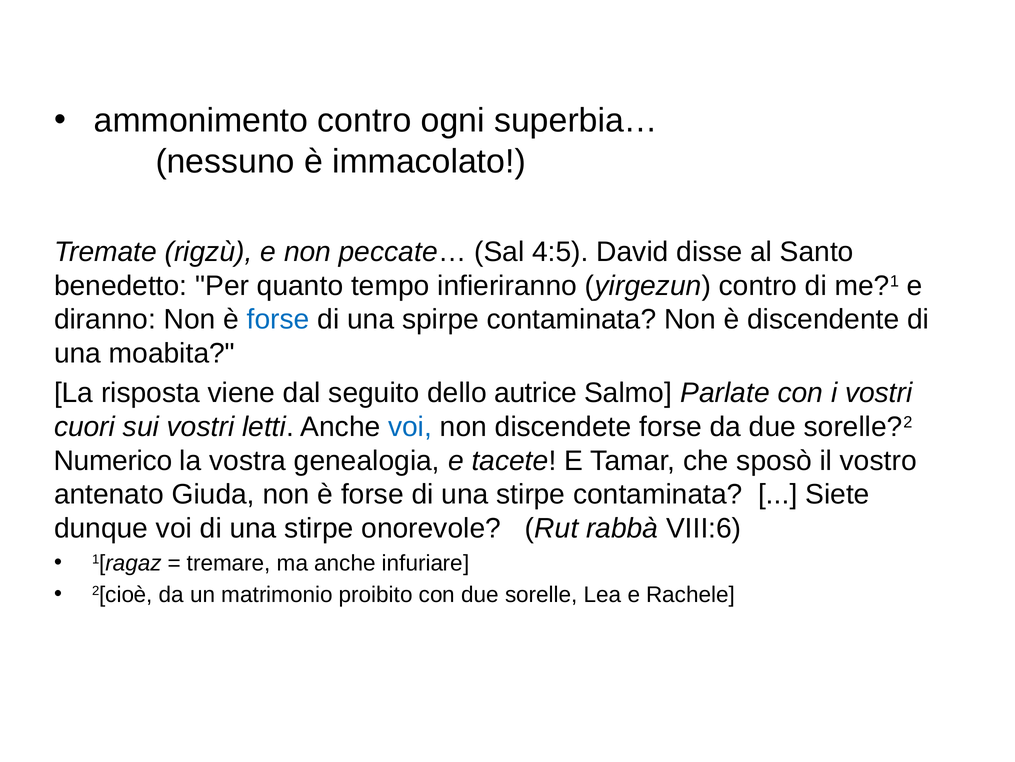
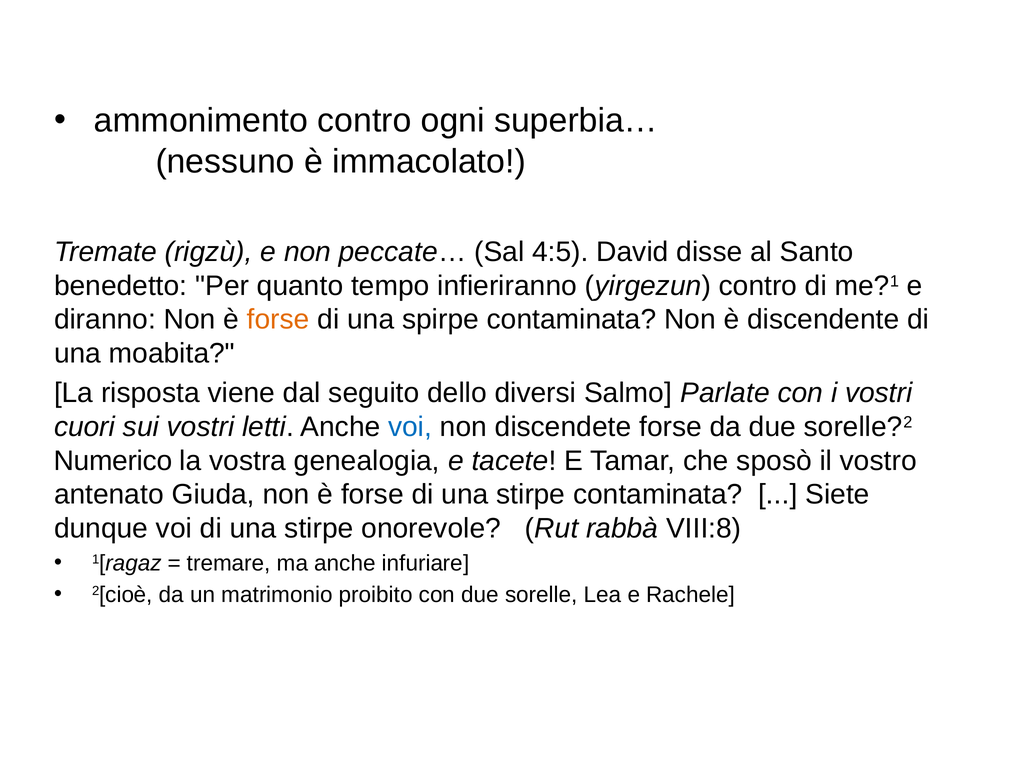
forse at (278, 319) colour: blue -> orange
autrice: autrice -> diversi
VIII:6: VIII:6 -> VIII:8
